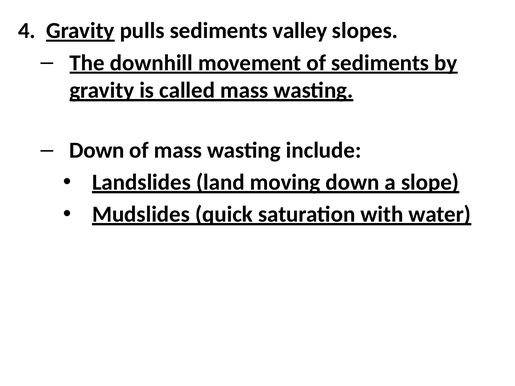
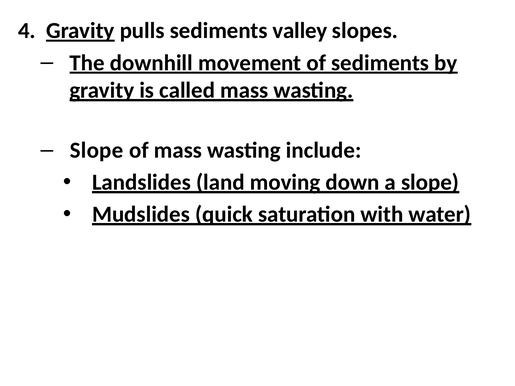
Down at (97, 150): Down -> Slope
